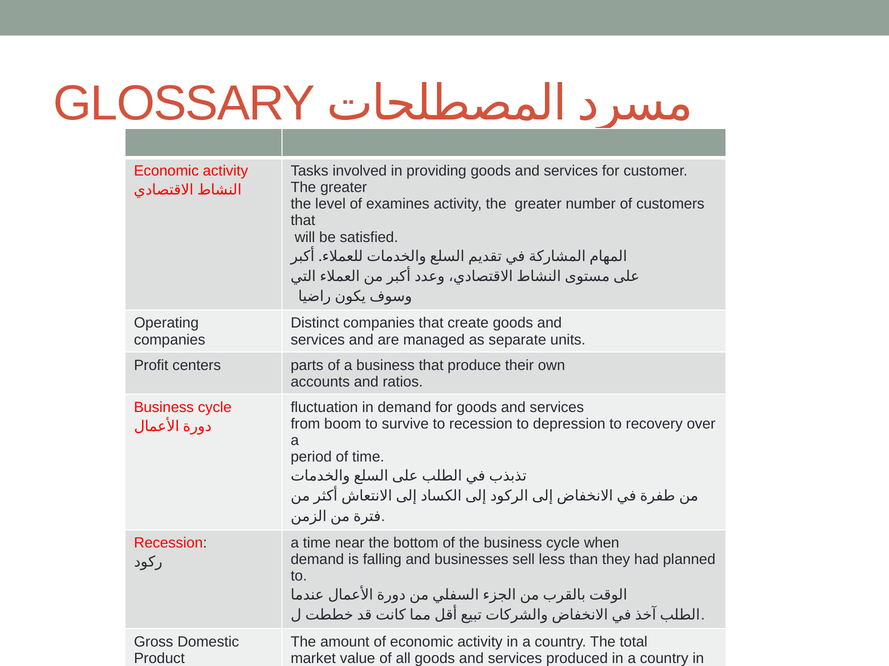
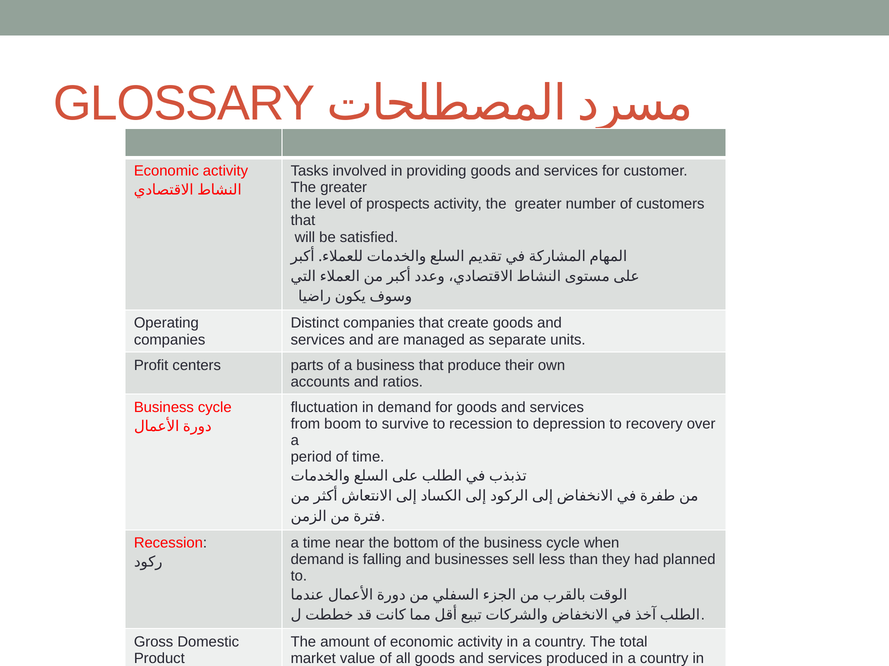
of examines: examines -> prospects
